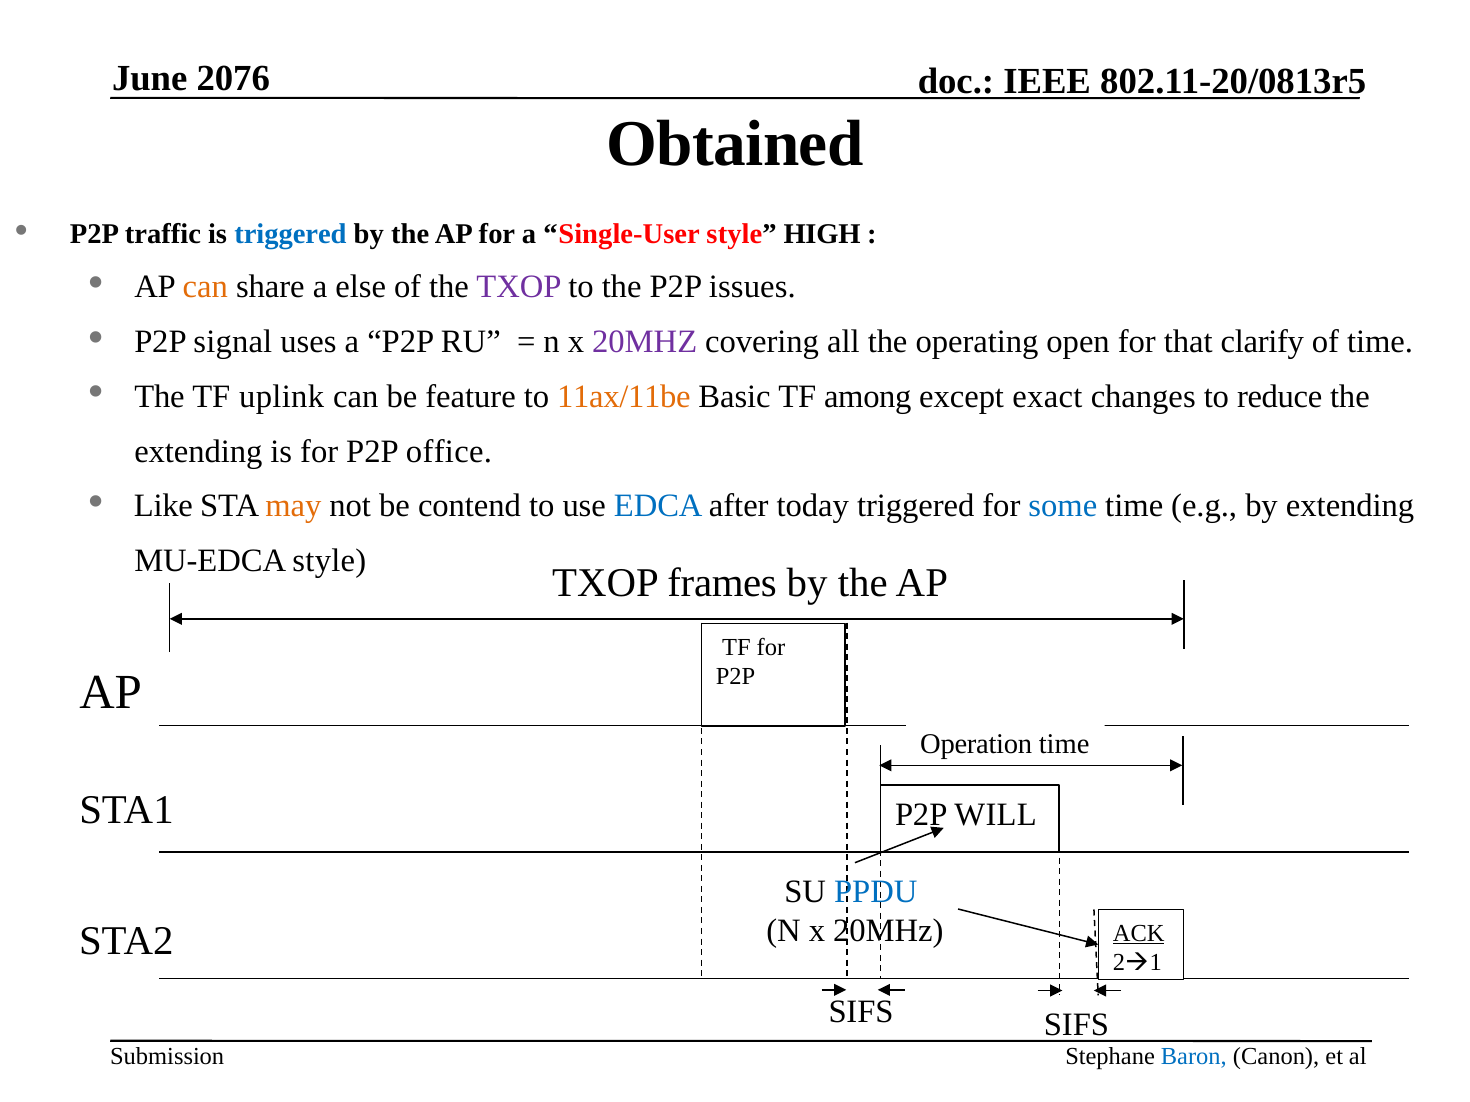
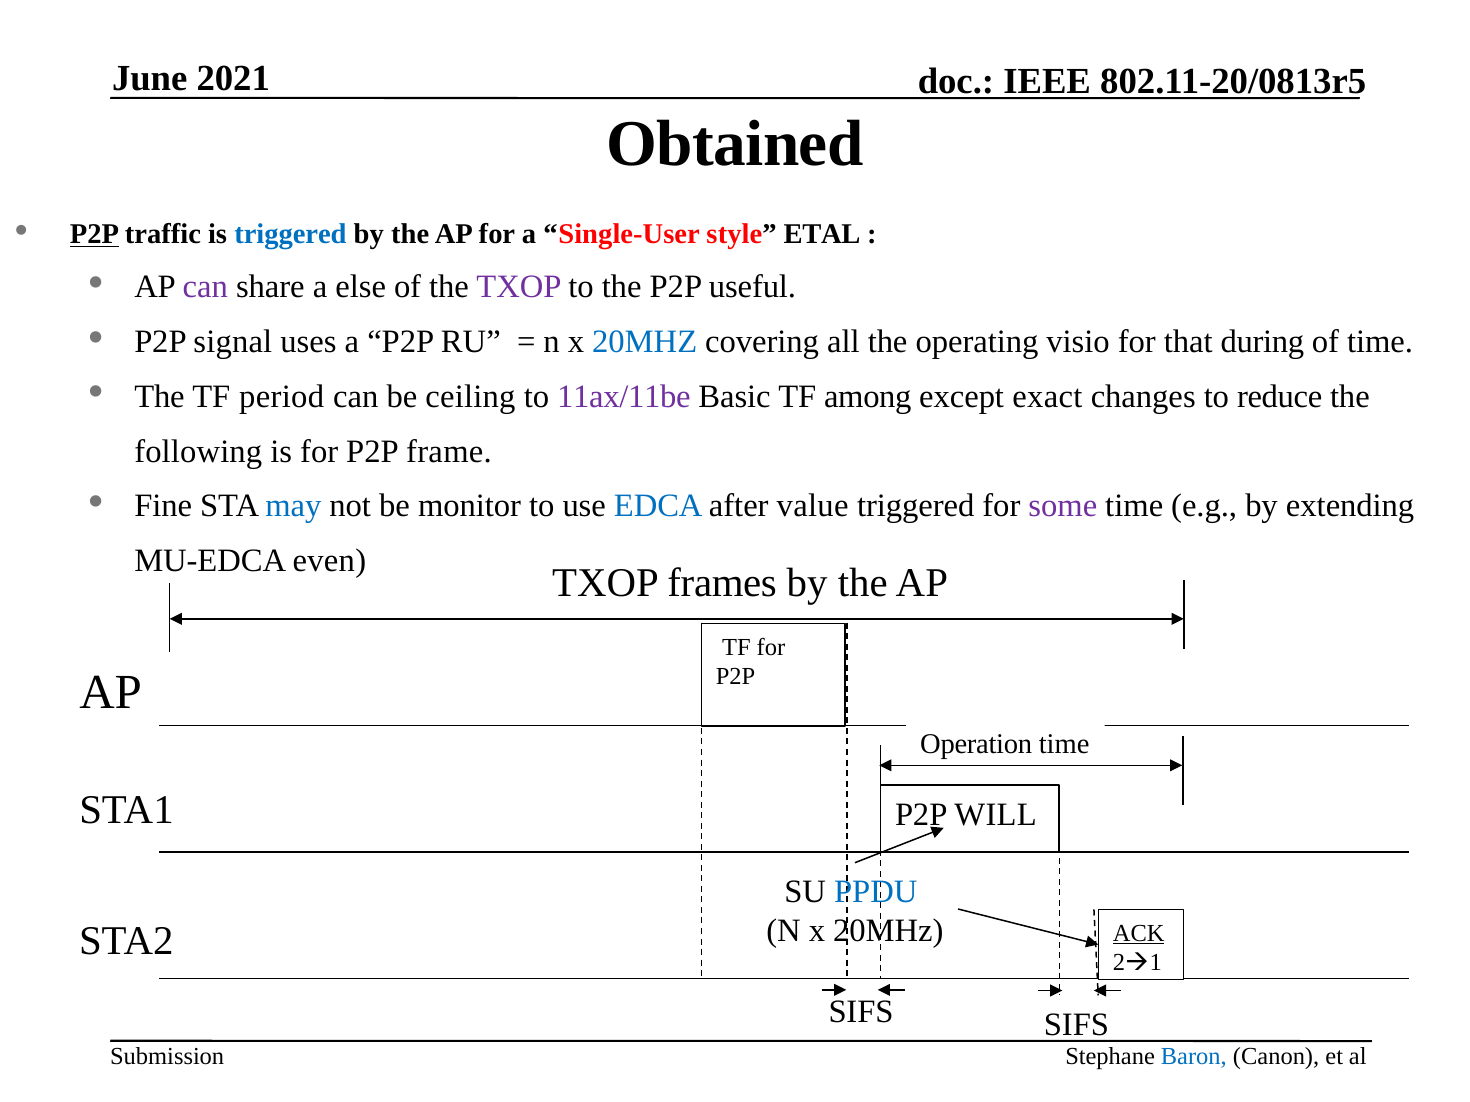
2076: 2076 -> 2021
P2P at (95, 234) underline: none -> present
HIGH: HIGH -> ETAL
can at (205, 287) colour: orange -> purple
issues: issues -> useful
20MHZ at (645, 342) colour: purple -> blue
open: open -> visio
clarify: clarify -> during
uplink: uplink -> period
feature: feature -> ceiling
11ax/11be colour: orange -> purple
extending at (198, 452): extending -> following
office: office -> frame
Like: Like -> Fine
may colour: orange -> blue
contend: contend -> monitor
today: today -> value
some colour: blue -> purple
MU-EDCA style: style -> even
